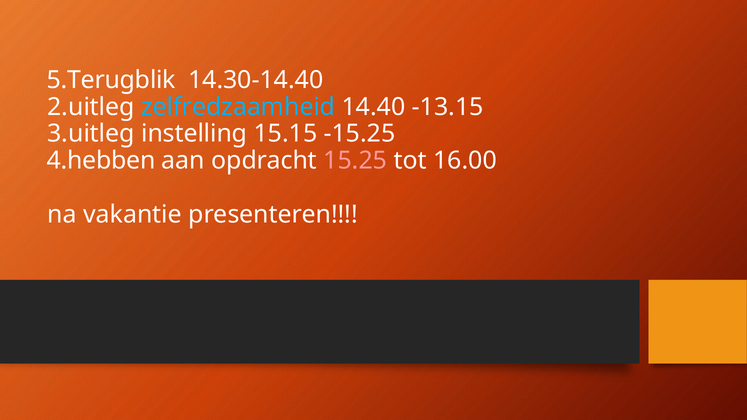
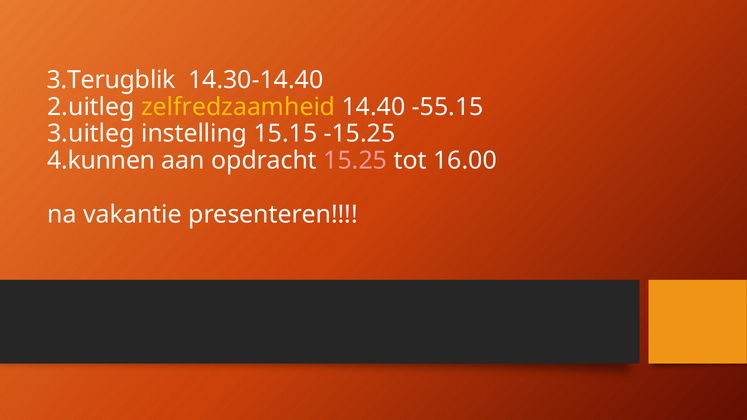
5.Terugblik: 5.Terugblik -> 3.Terugblik
zelfredzaamheid colour: light blue -> yellow
-13.15: -13.15 -> -55.15
4.hebben: 4.hebben -> 4.kunnen
